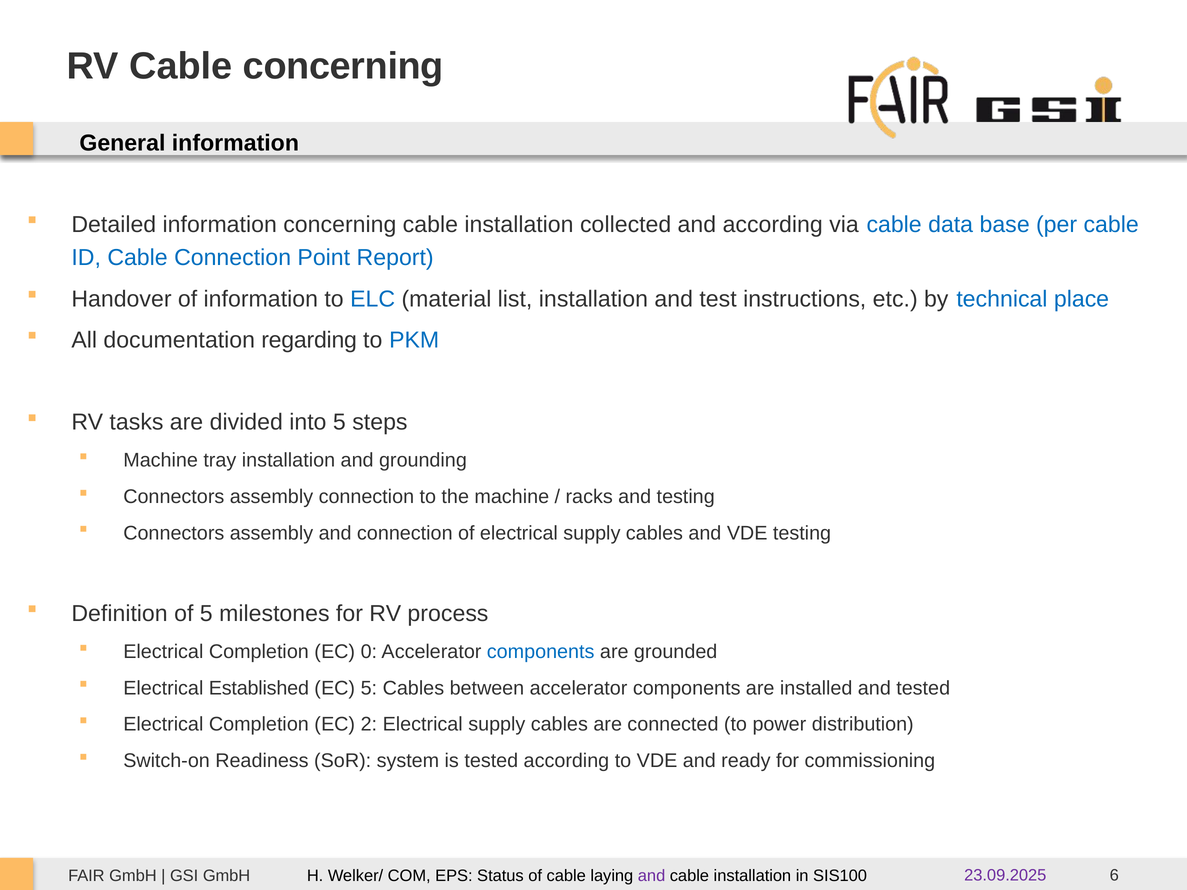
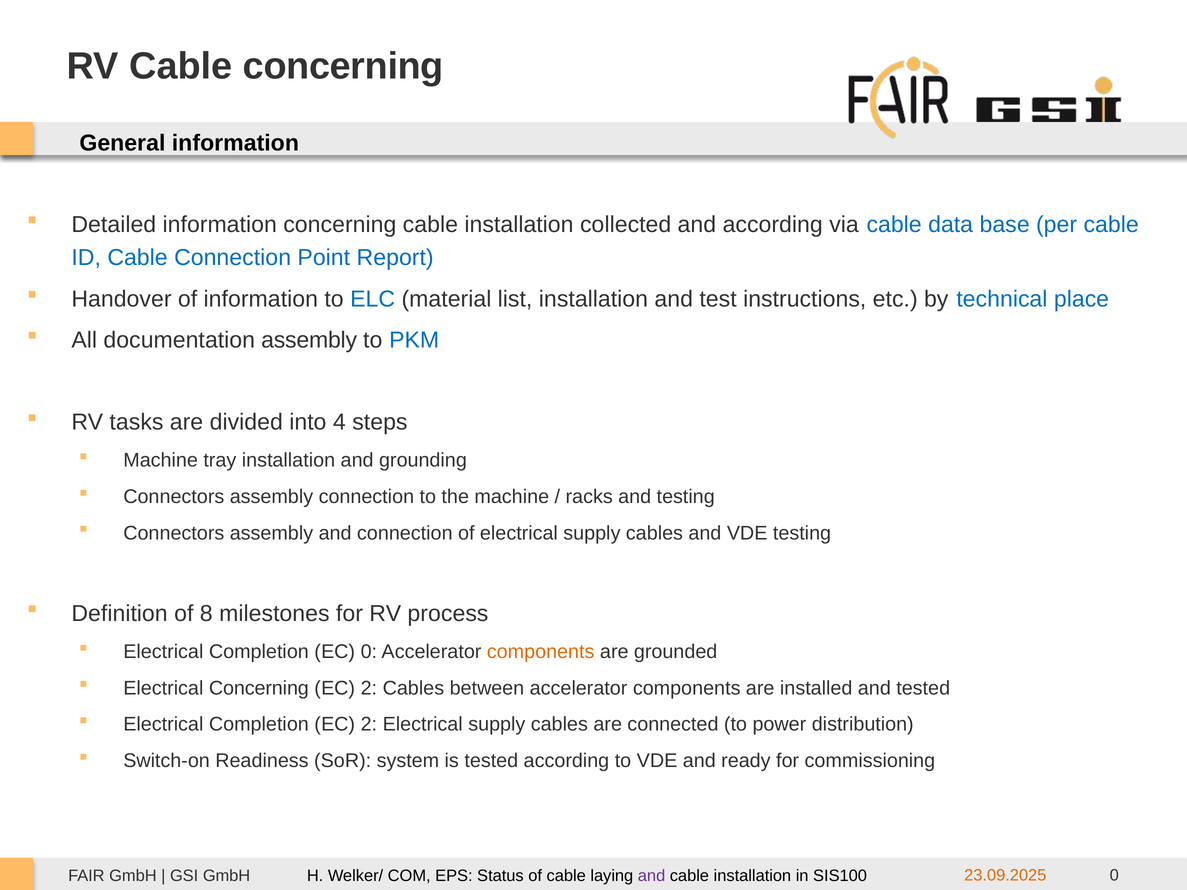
documentation regarding: regarding -> assembly
into 5: 5 -> 4
of 5: 5 -> 8
components at (541, 652) colour: blue -> orange
Electrical Established: Established -> Concerning
5 at (369, 688): 5 -> 2
23.09.2025 colour: purple -> orange
6 at (1114, 875): 6 -> 0
